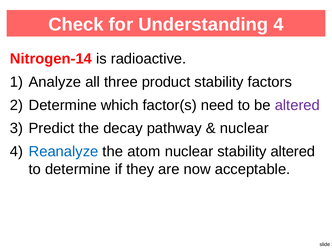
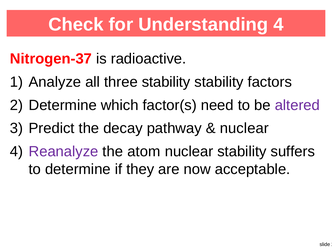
Nitrogen-14: Nitrogen-14 -> Nitrogen-37
three product: product -> stability
Reanalyze colour: blue -> purple
stability altered: altered -> suffers
